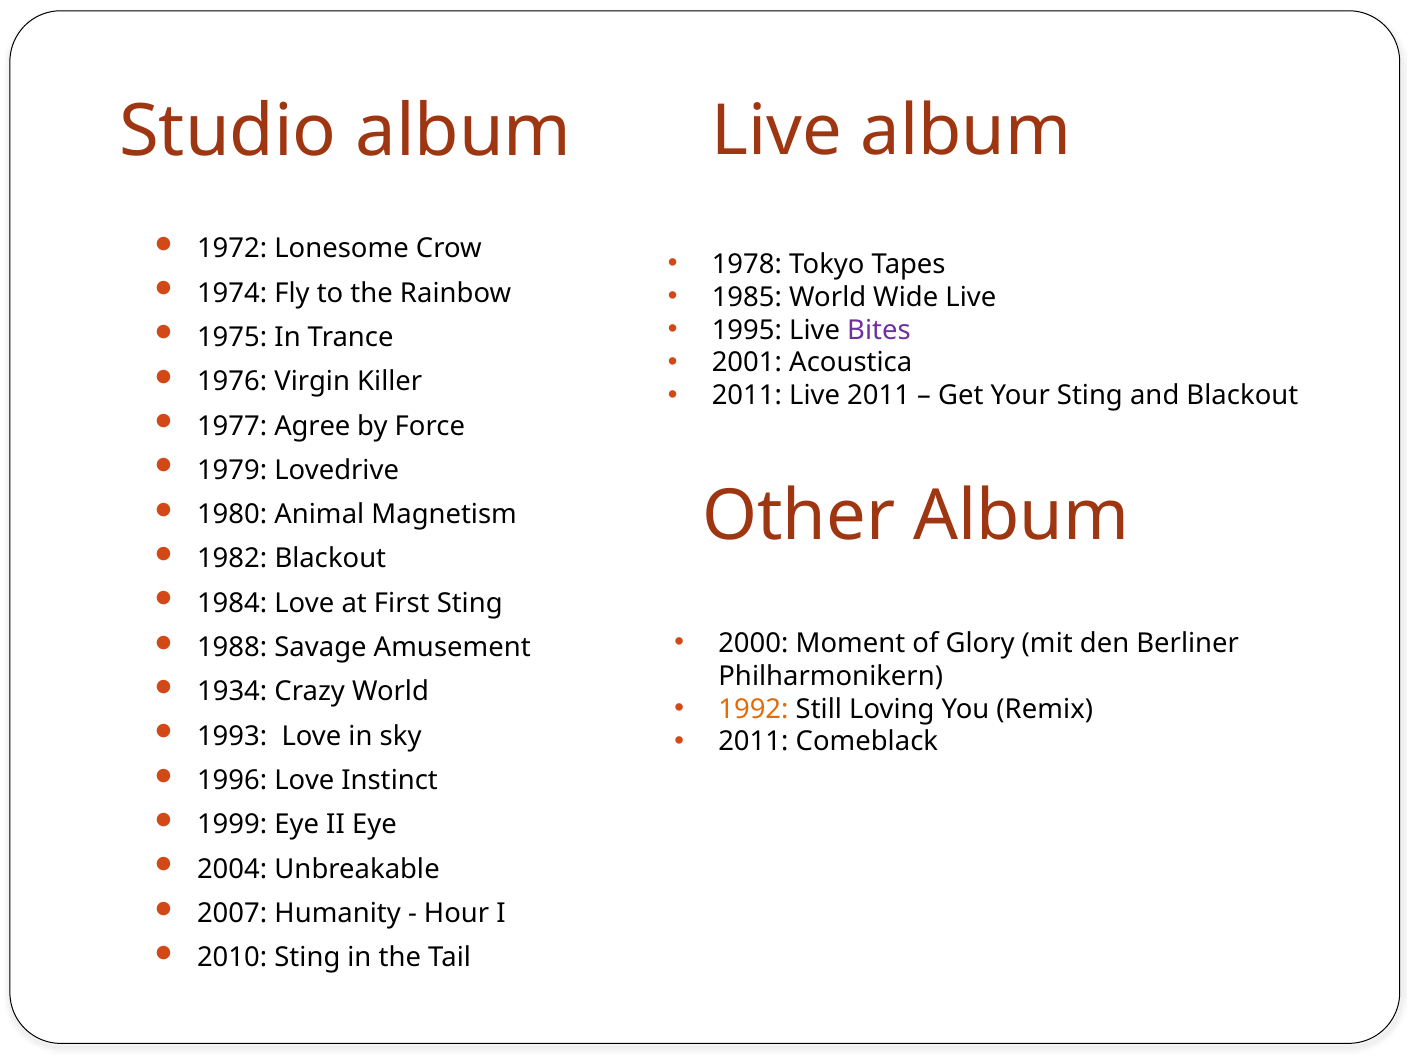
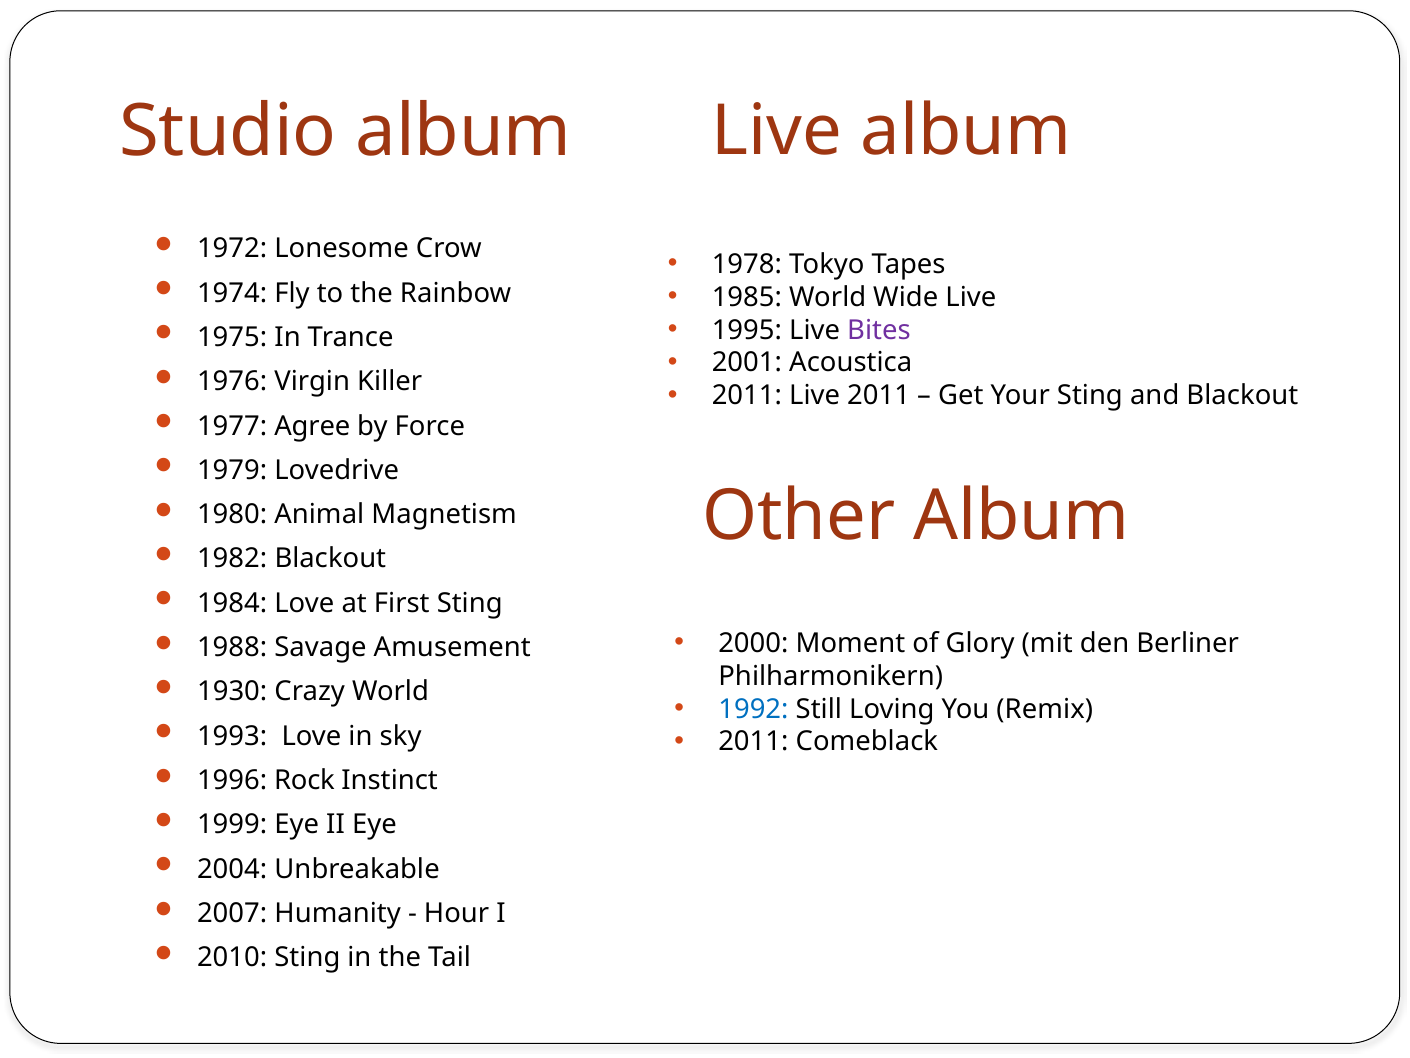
1934: 1934 -> 1930
1992 colour: orange -> blue
1996 Love: Love -> Rock
